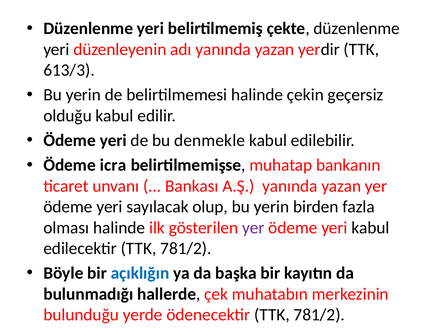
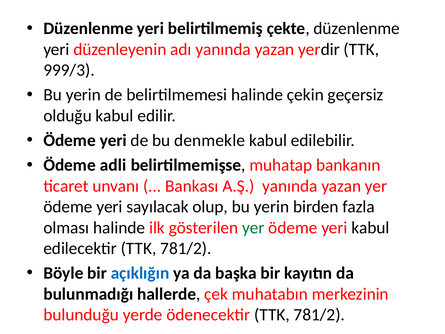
613/3: 613/3 -> 999/3
icra: icra -> adli
yer at (253, 227) colour: purple -> green
